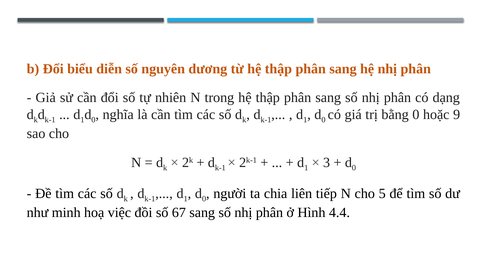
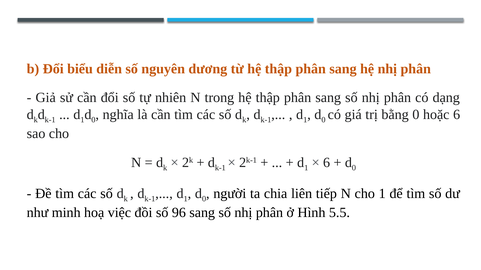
hoặc 9: 9 -> 6
3 at (327, 163): 3 -> 6
cho 5: 5 -> 1
67: 67 -> 96
4.4: 4.4 -> 5.5
